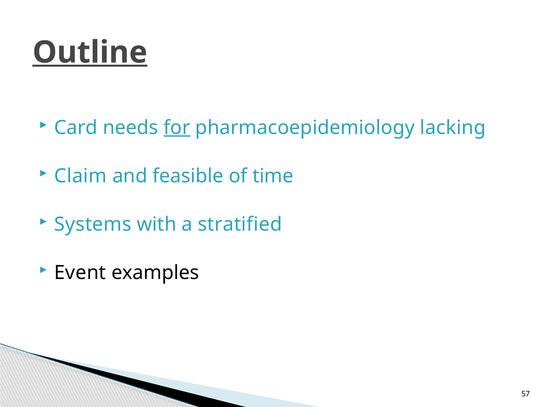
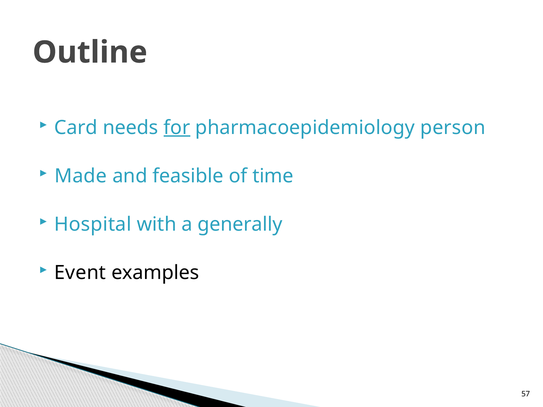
Outline underline: present -> none
lacking: lacking -> person
Claim: Claim -> Made
Systems: Systems -> Hospital
stratified: stratified -> generally
